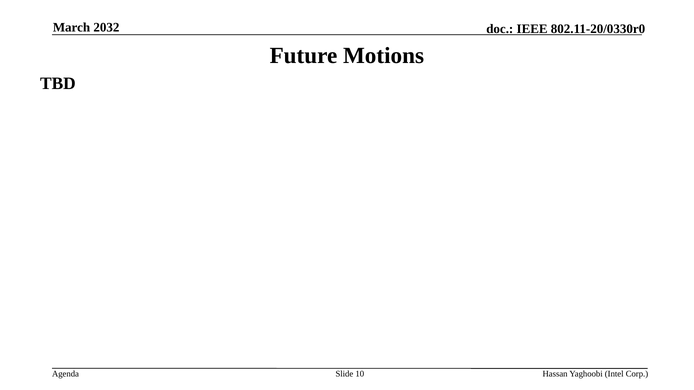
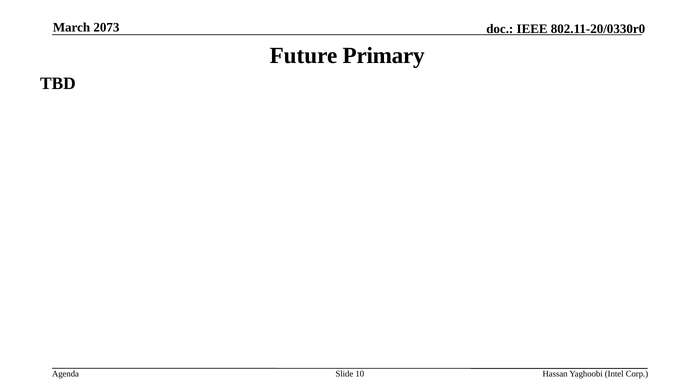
2032: 2032 -> 2073
Motions: Motions -> Primary
